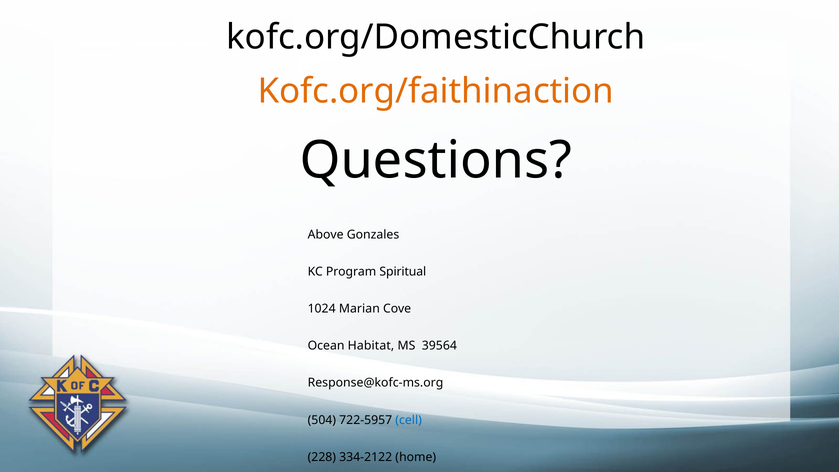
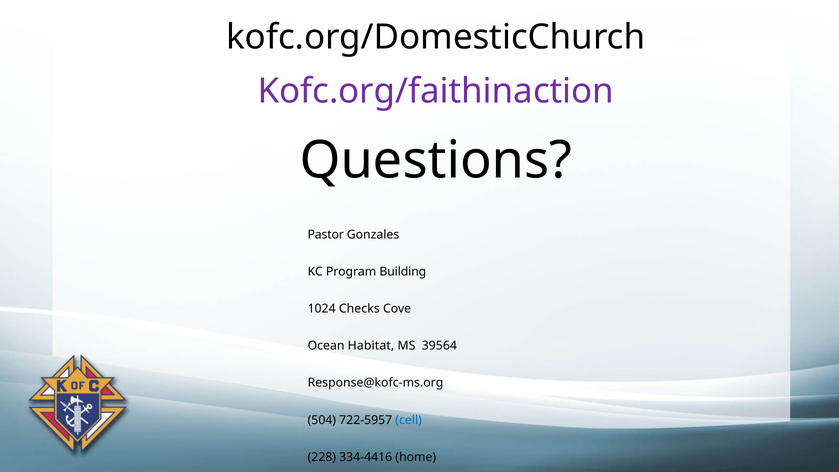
Kofc.org/faithinaction colour: orange -> purple
Above: Above -> Pastor
Spiritual: Spiritual -> Building
Marian: Marian -> Checks
334-2122: 334-2122 -> 334-4416
